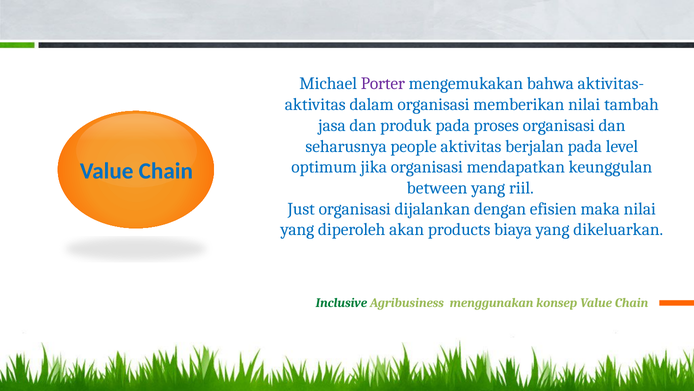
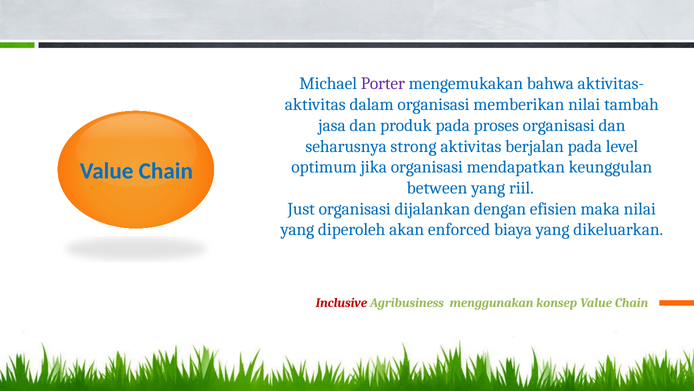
people: people -> strong
products: products -> enforced
Inclusive colour: green -> red
